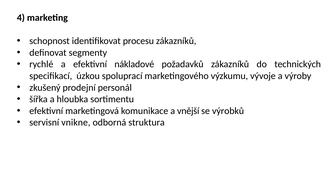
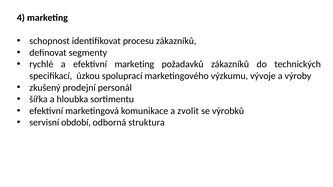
efektivní nákladové: nákladové -> marketing
vnější: vnější -> zvolit
vnikne: vnikne -> období
